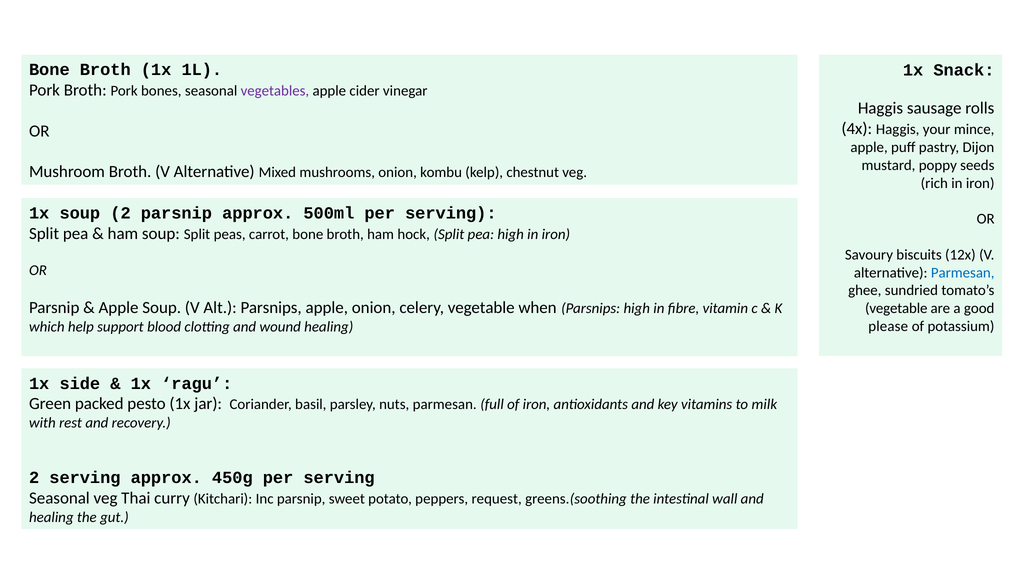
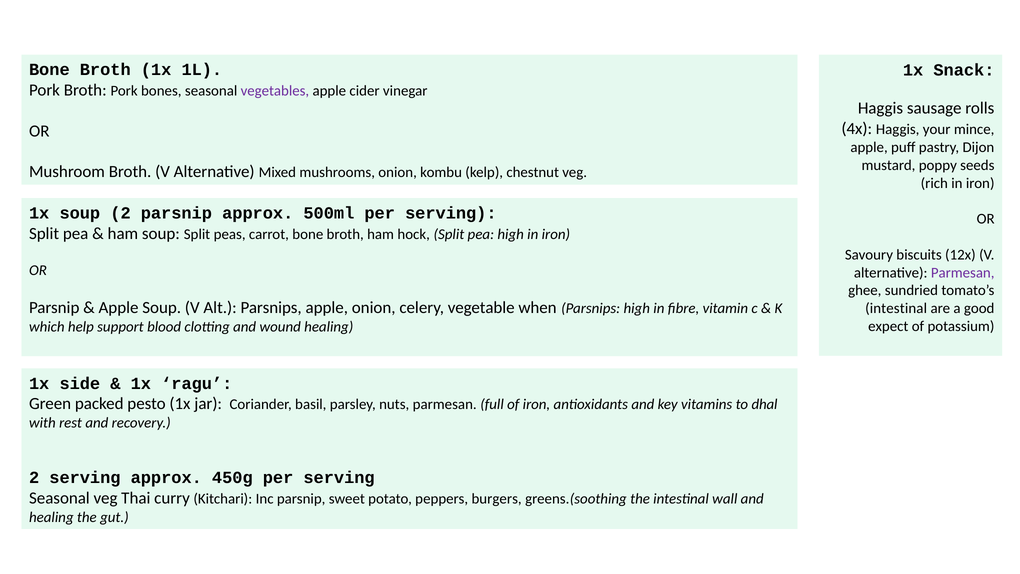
Parmesan at (963, 273) colour: blue -> purple
vegetable at (896, 308): vegetable -> intestinal
please: please -> expect
milk: milk -> dhal
request: request -> burgers
